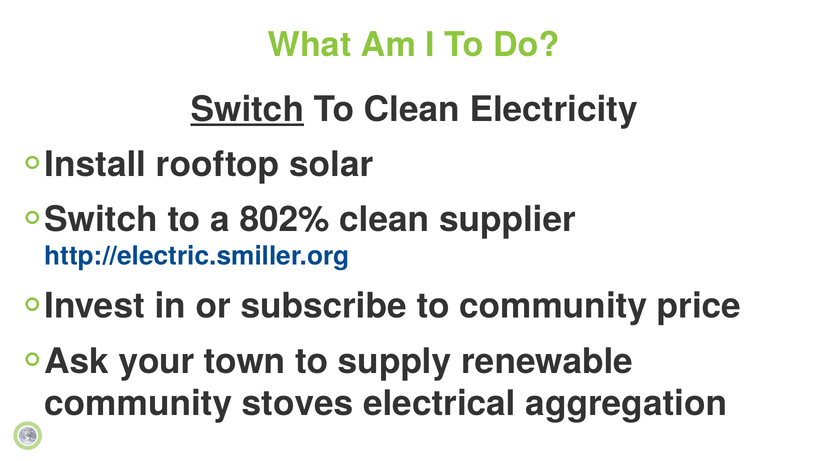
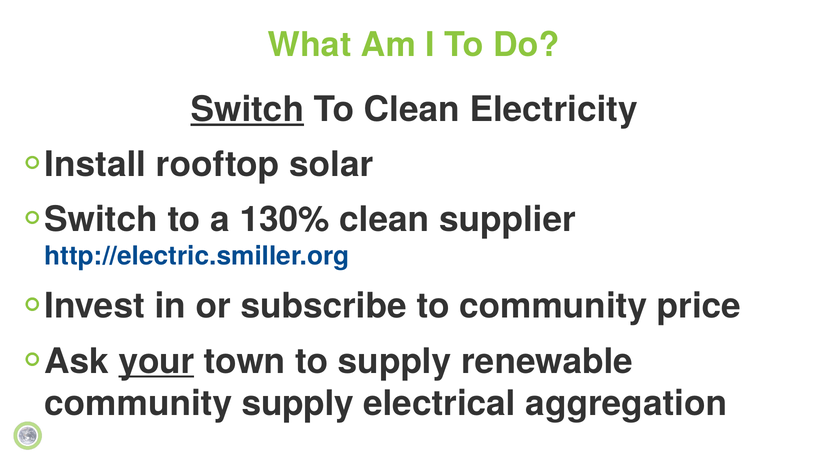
802%: 802% -> 130%
your underline: none -> present
community stoves: stoves -> supply
